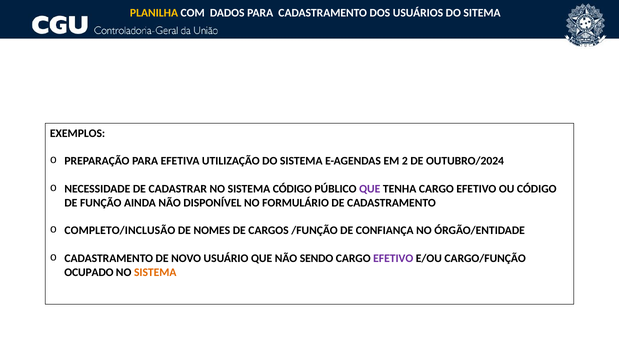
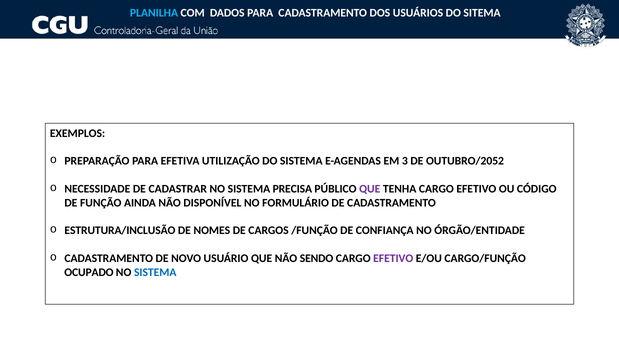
PLANILHA colour: yellow -> light blue
2: 2 -> 3
OUTUBRO/2024: OUTUBRO/2024 -> OUTUBRO/2052
SISTEMA CÓDIGO: CÓDIGO -> PRECISA
COMPLETO/INCLUSÃO: COMPLETO/INCLUSÃO -> ESTRUTURA/INCLUSÃO
SISTEMA at (155, 273) colour: orange -> blue
